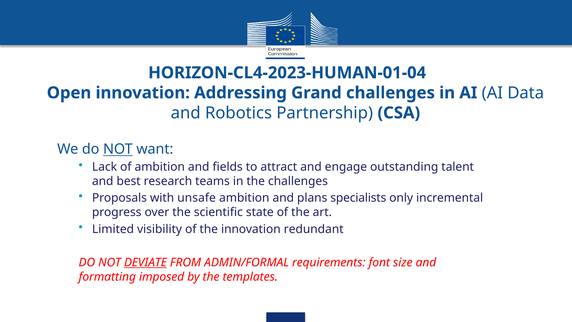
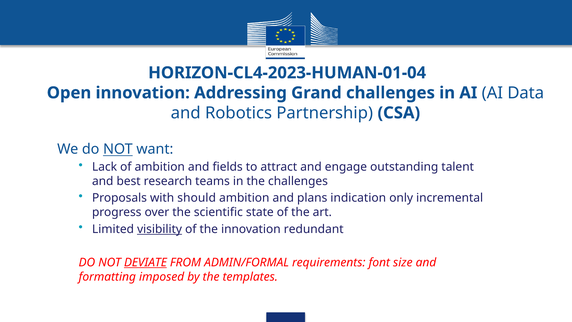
unsafe: unsafe -> should
specialists: specialists -> indication
visibility underline: none -> present
